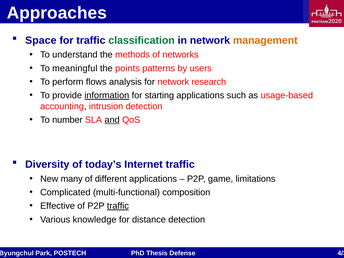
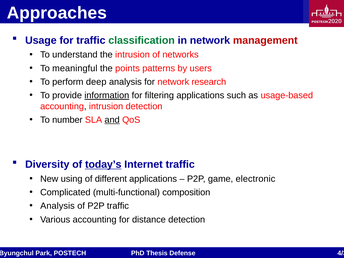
Space: Space -> Usage
management colour: orange -> red
the methods: methods -> intrusion
flows: flows -> deep
starting: starting -> filtering
today’s underline: none -> present
many: many -> using
limitations: limitations -> electronic
Effective at (58, 206): Effective -> Analysis
traffic at (118, 206) underline: present -> none
Various knowledge: knowledge -> accounting
